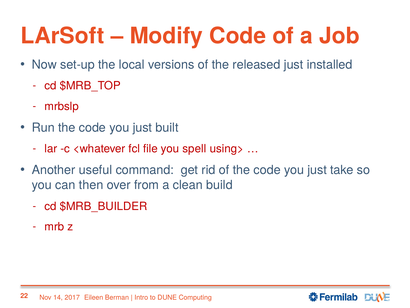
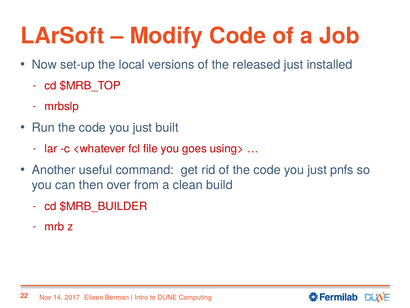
spell: spell -> goes
take: take -> pnfs
